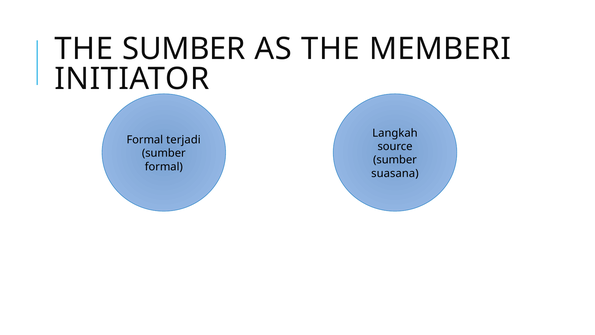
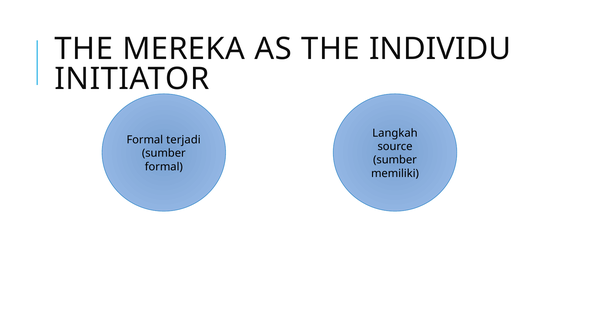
THE SUMBER: SUMBER -> MEREKA
MEMBERI: MEMBERI -> INDIVIDU
suasana: suasana -> memiliki
